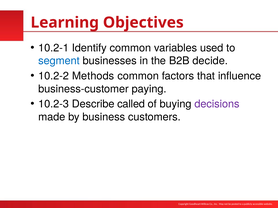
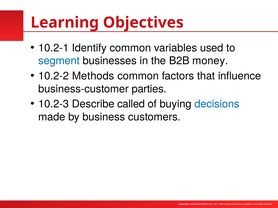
decide: decide -> money
paying: paying -> parties
decisions colour: purple -> blue
